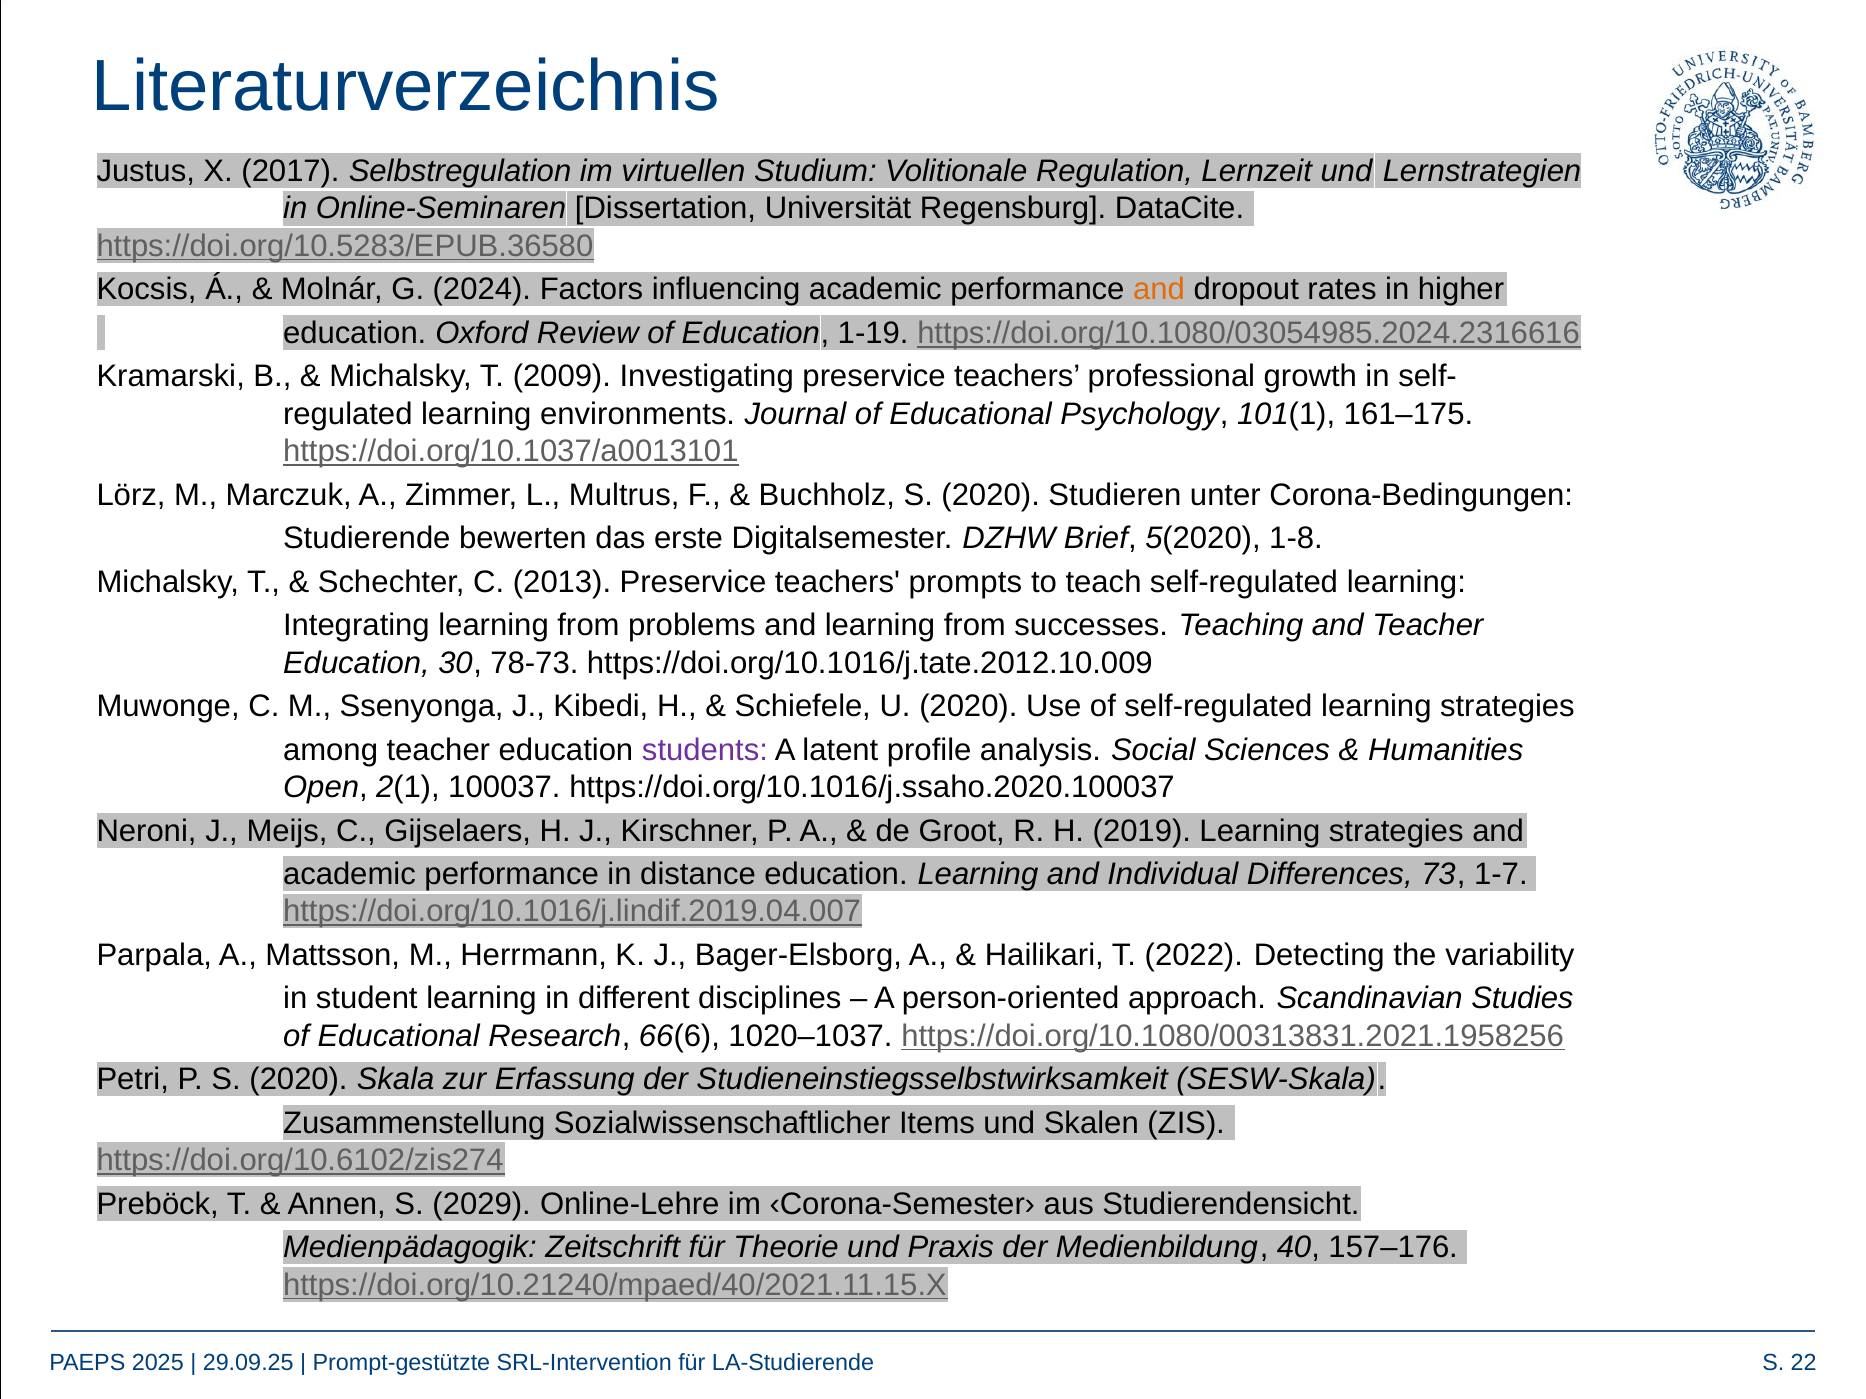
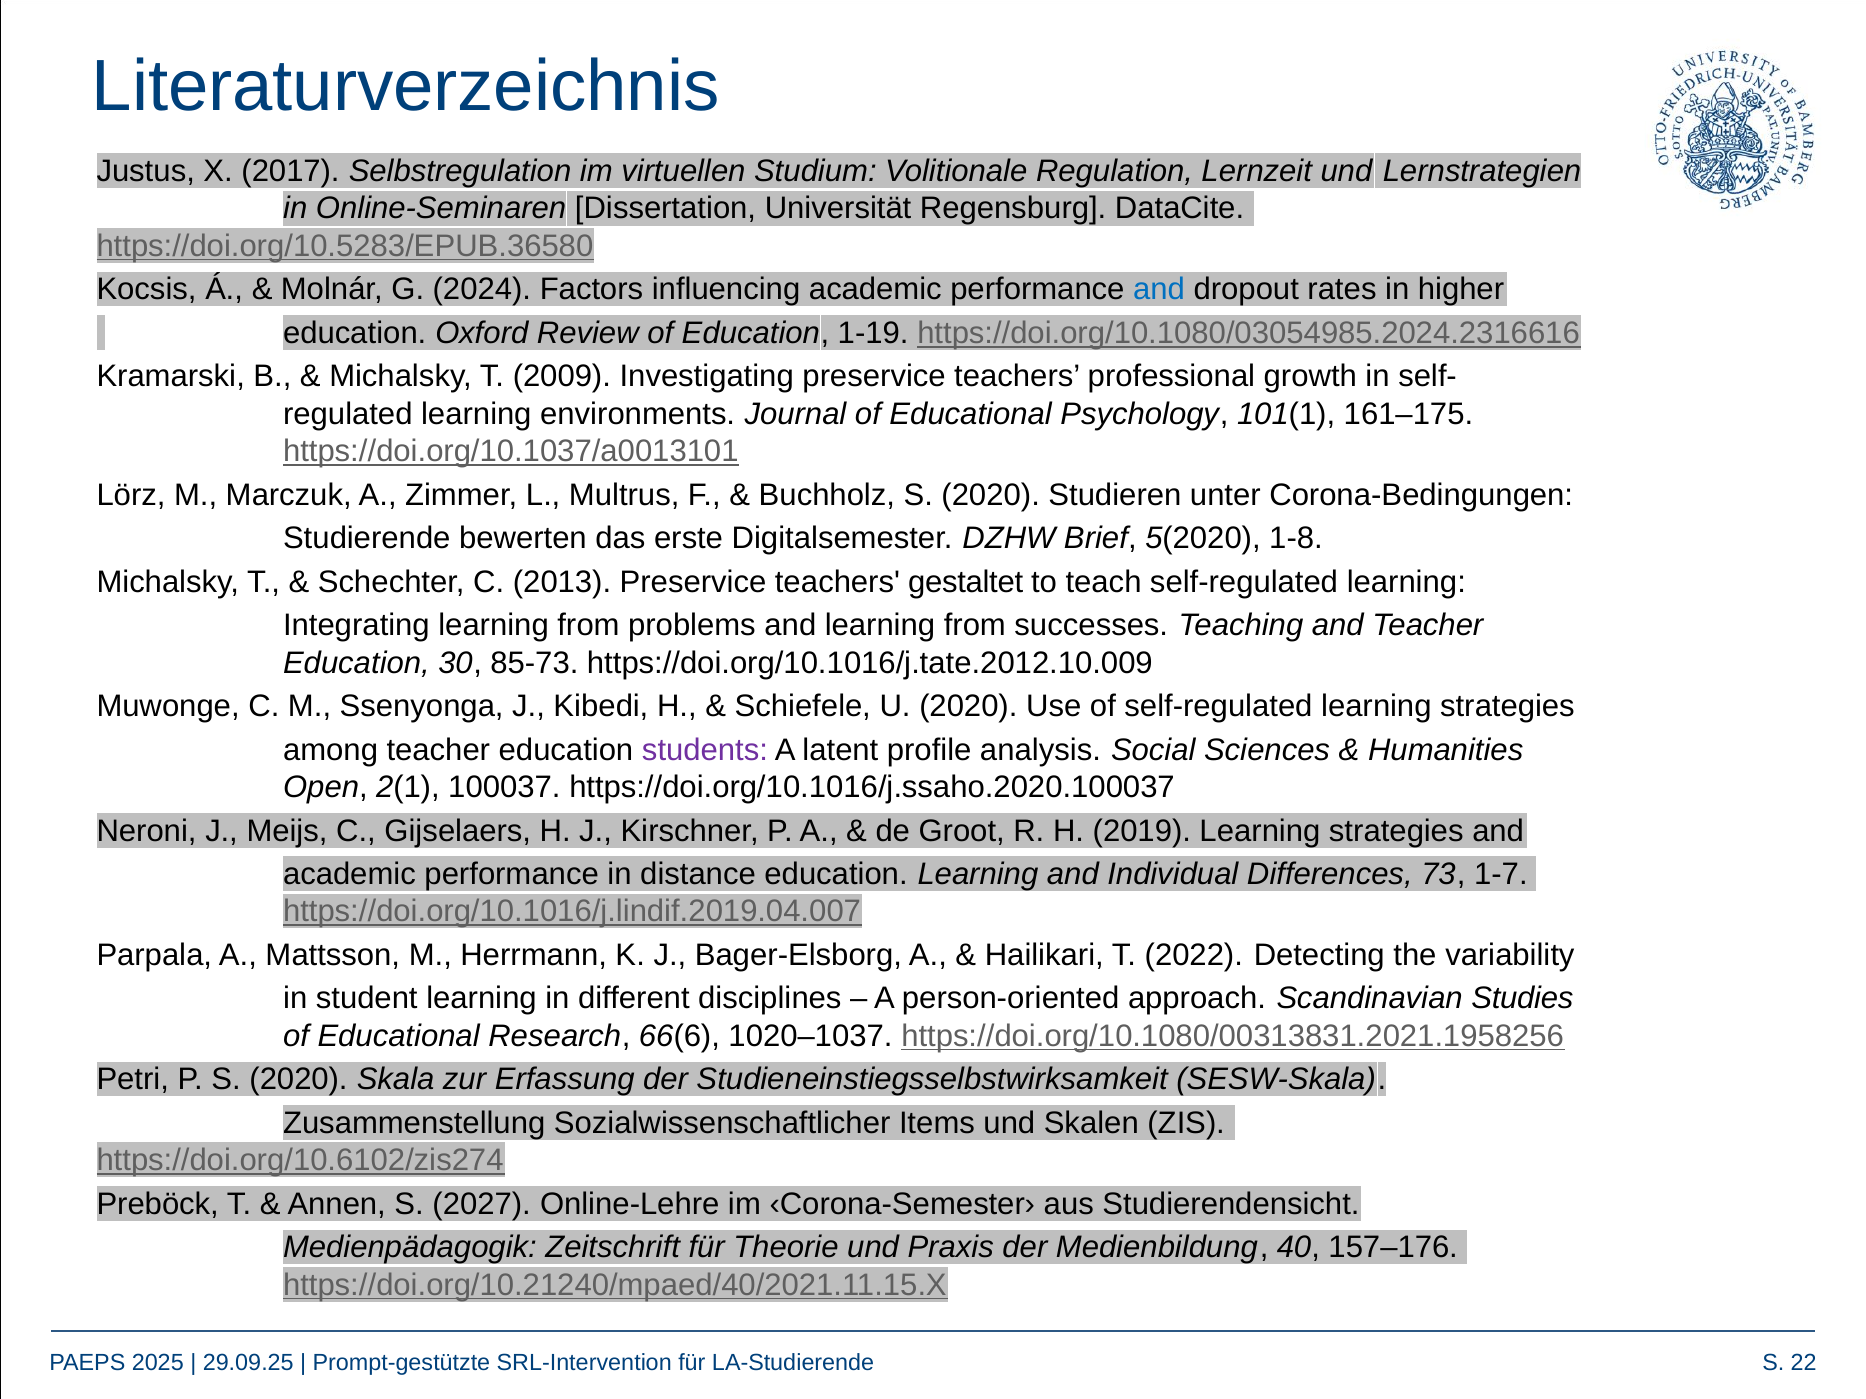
and at (1159, 290) colour: orange -> blue
prompts: prompts -> gestaltet
78-73: 78-73 -> 85-73
2029: 2029 -> 2027
